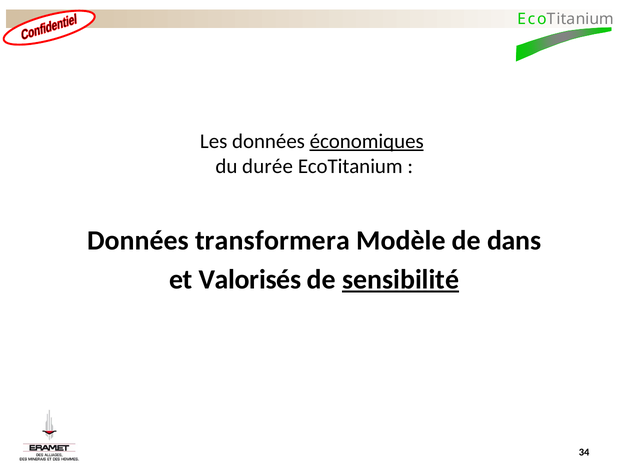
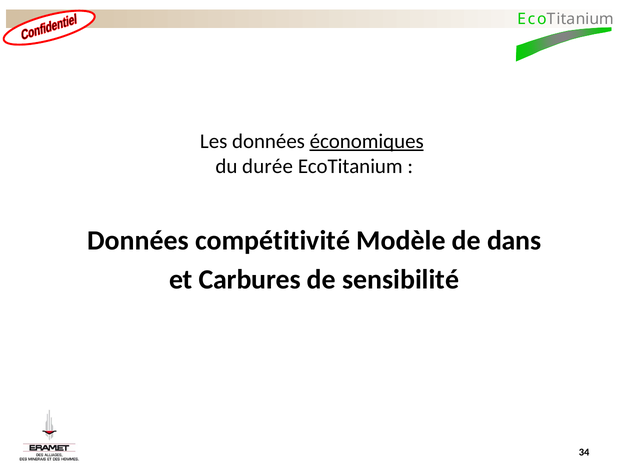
transformera: transformera -> compétitivité
Valorisés: Valorisés -> Carbures
sensibilité underline: present -> none
